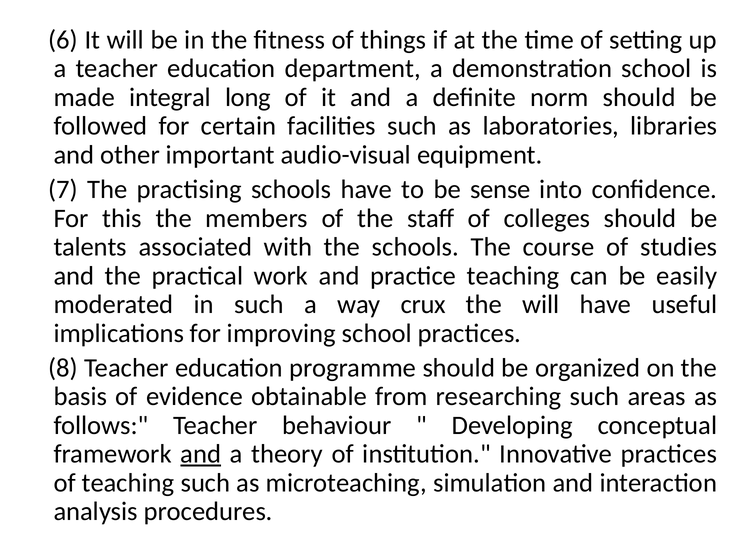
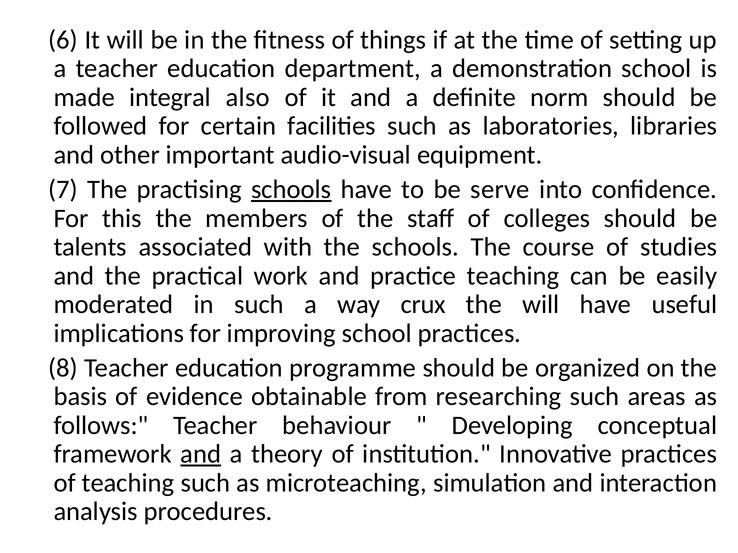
long: long -> also
schools at (291, 190) underline: none -> present
sense: sense -> serve
